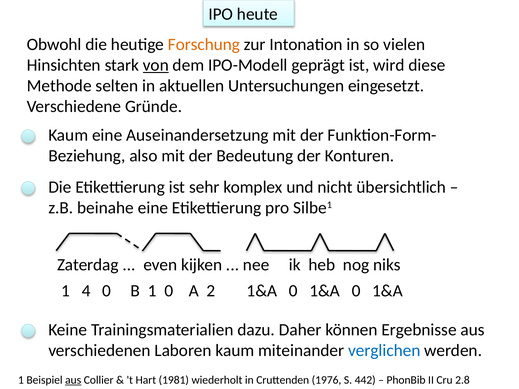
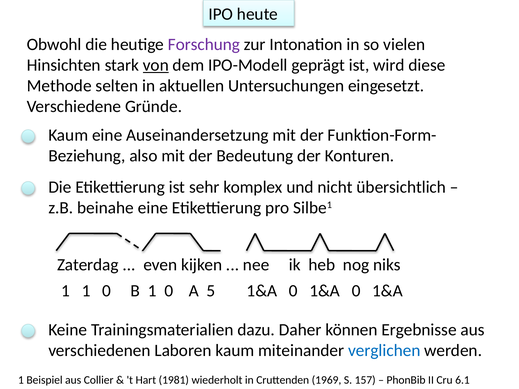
Forschung colour: orange -> purple
1 4: 4 -> 1
2: 2 -> 5
aus at (73, 380) underline: present -> none
1976: 1976 -> 1969
442: 442 -> 157
2.8: 2.8 -> 6.1
